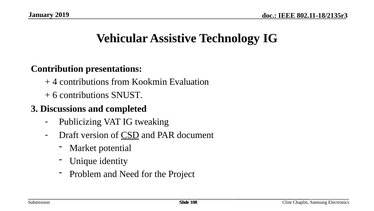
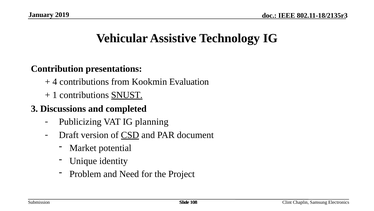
6: 6 -> 1
SNUST underline: none -> present
tweaking: tweaking -> planning
